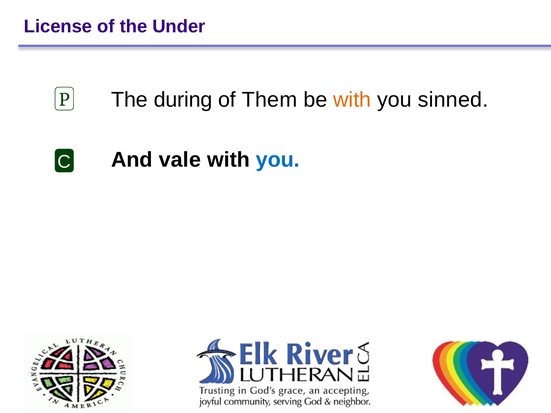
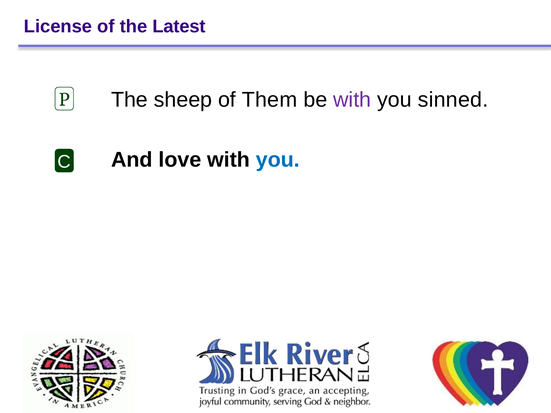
Under: Under -> Latest
during: during -> sheep
with at (352, 100) colour: orange -> purple
vale: vale -> love
